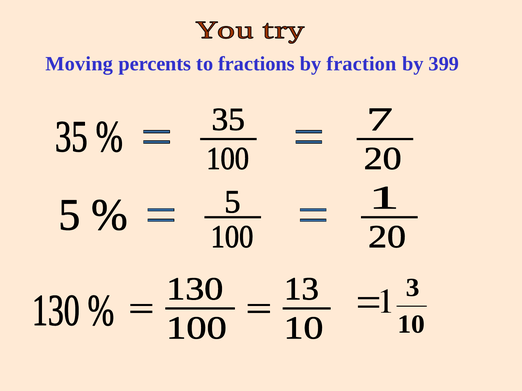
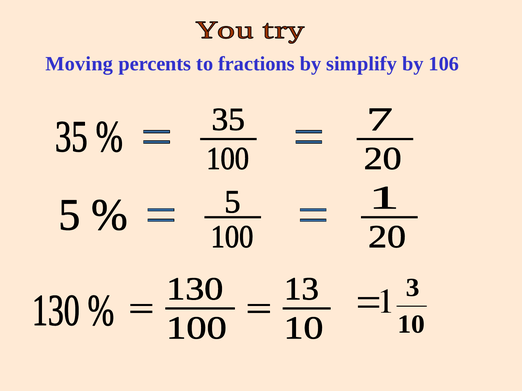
fraction: fraction -> simplify
399: 399 -> 106
